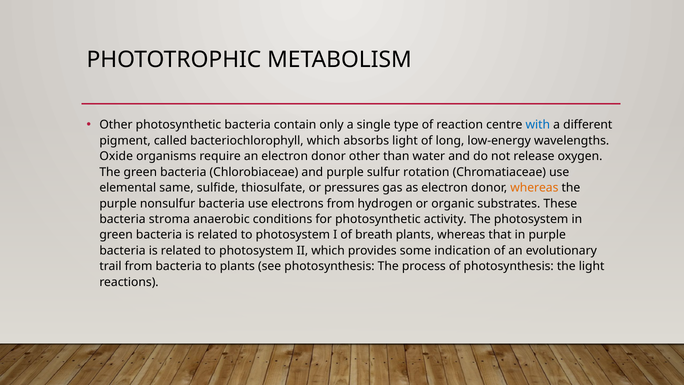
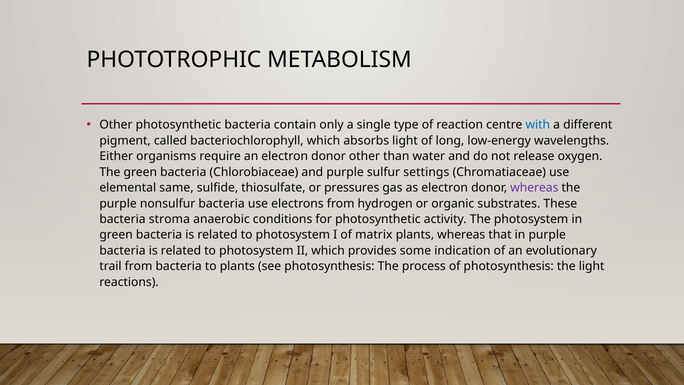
Oxide: Oxide -> Either
rotation: rotation -> settings
whereas at (534, 188) colour: orange -> purple
breath: breath -> matrix
